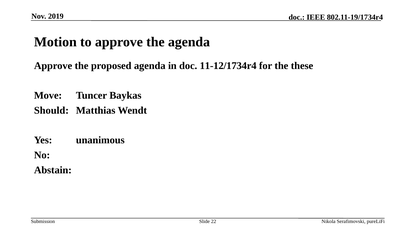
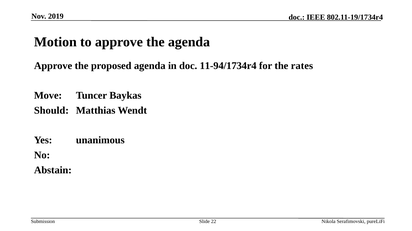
11-12/1734r4: 11-12/1734r4 -> 11-94/1734r4
these: these -> rates
